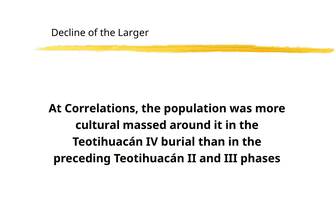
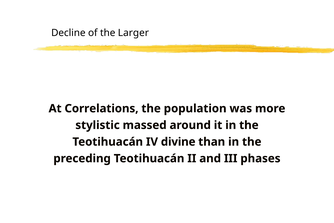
cultural: cultural -> stylistic
burial: burial -> divine
